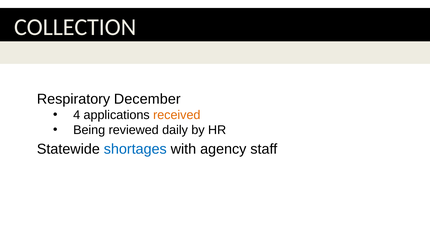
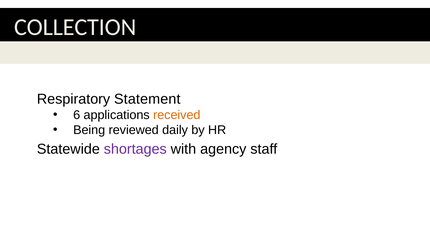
December: December -> Statement
4: 4 -> 6
shortages colour: blue -> purple
